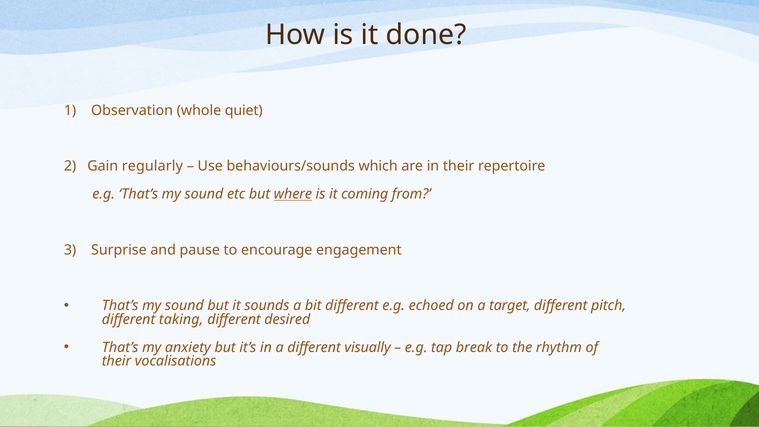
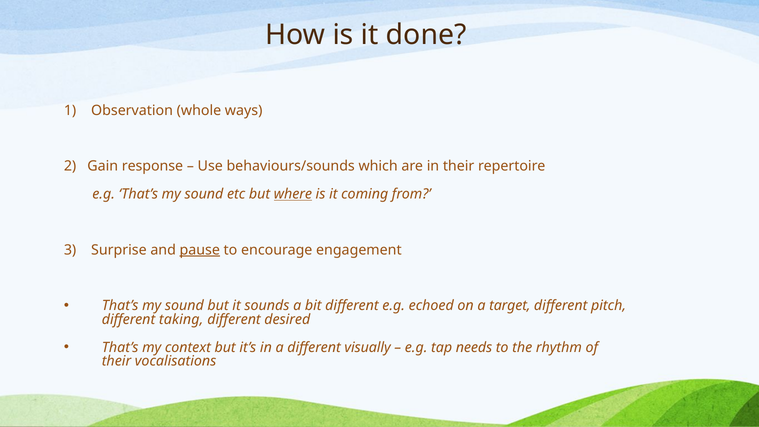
quiet: quiet -> ways
regularly: regularly -> response
pause underline: none -> present
anxiety: anxiety -> context
break: break -> needs
